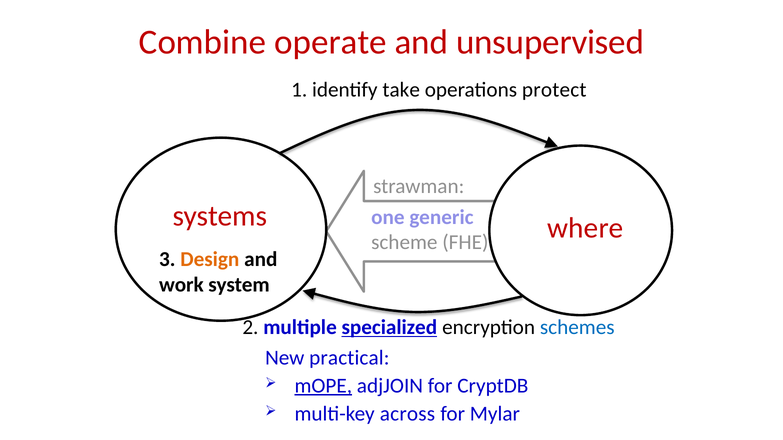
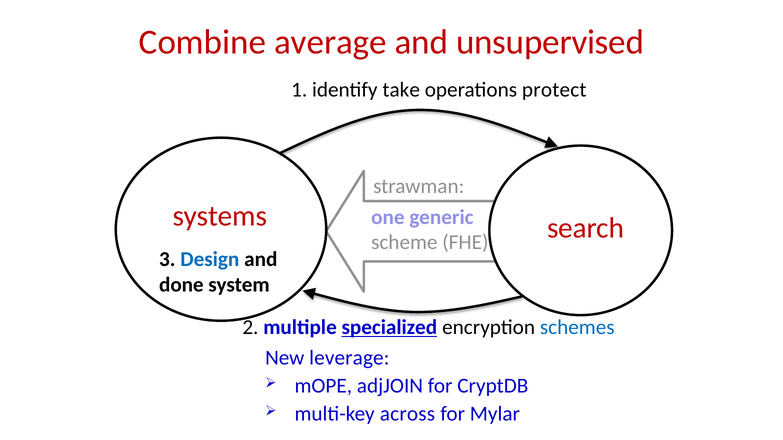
operate: operate -> average
where: where -> search
Design colour: orange -> blue
work: work -> done
practical: practical -> leverage
mOPE underline: present -> none
